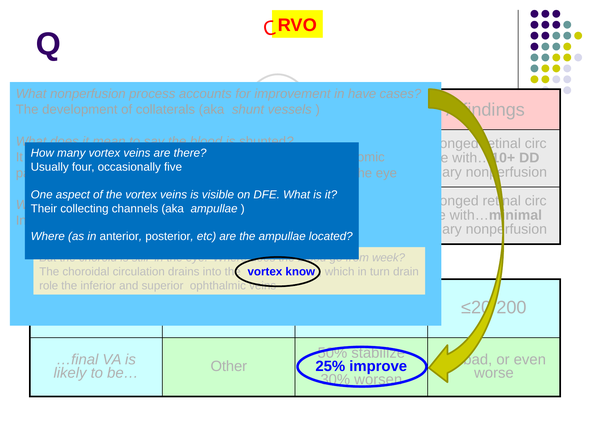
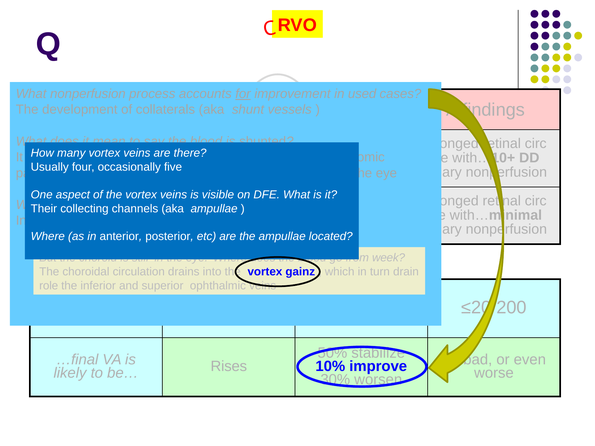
for underline: none -> present
have: have -> used
know: know -> gainz
25%: 25% -> 10%
Other: Other -> Rises
